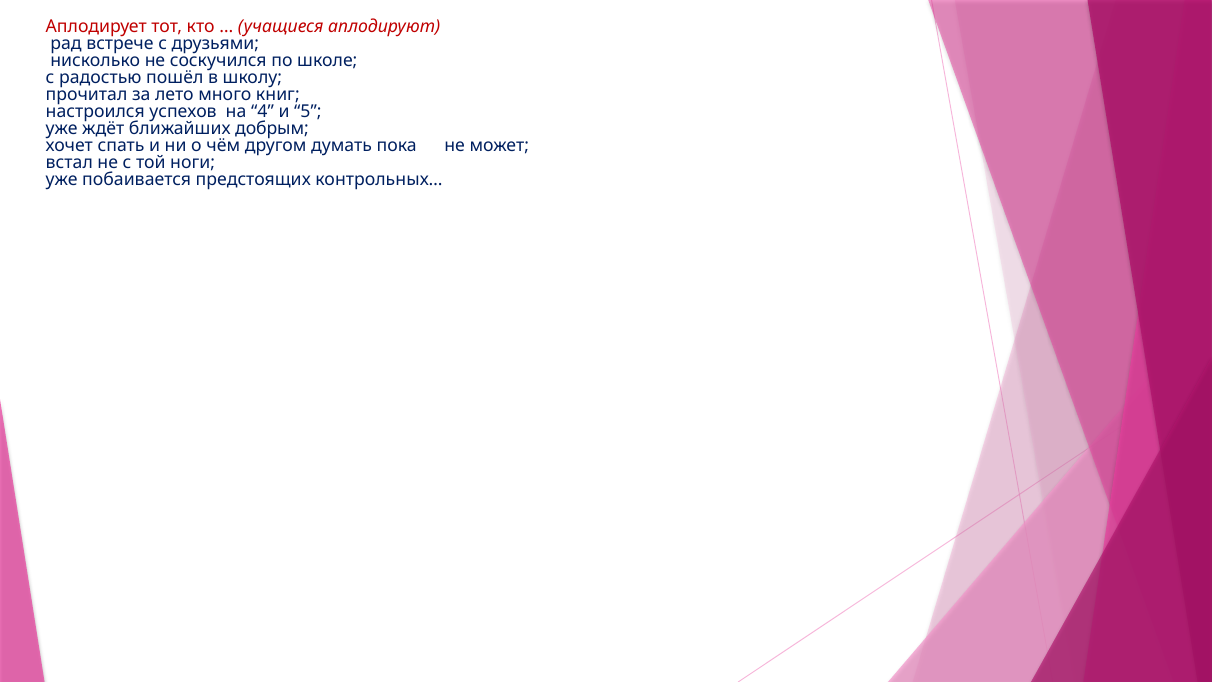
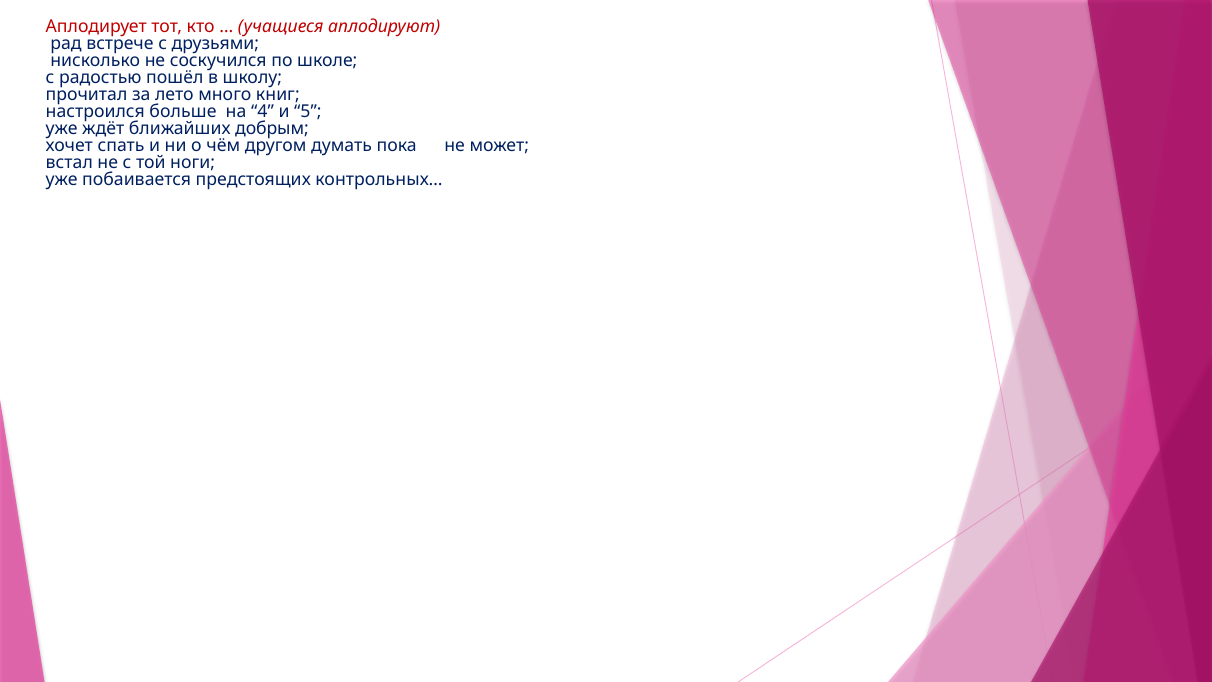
успехов: успехов -> больше
